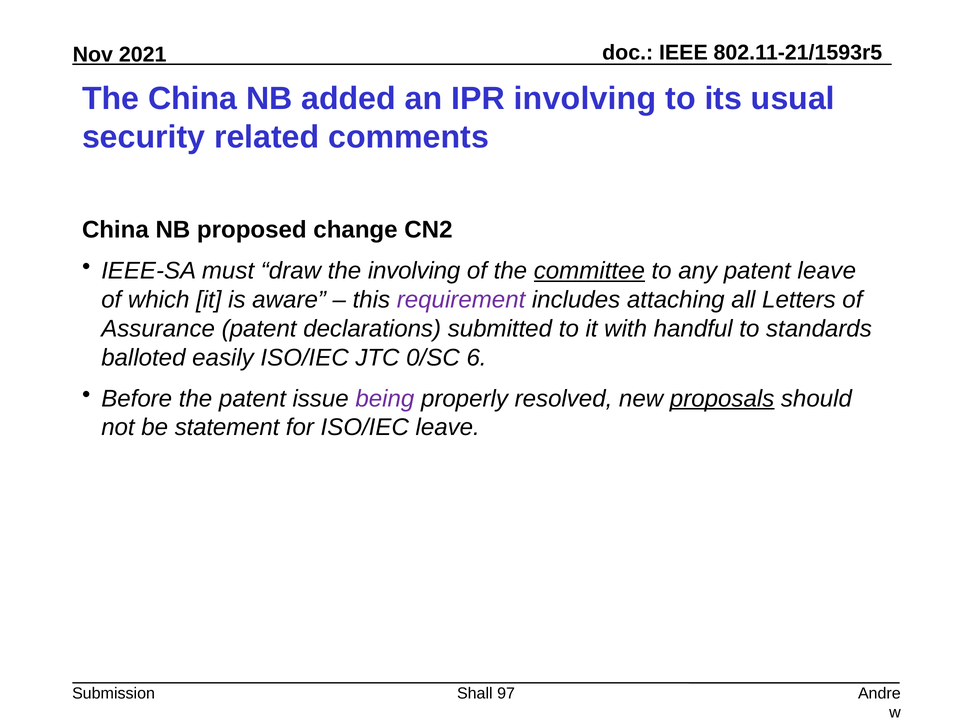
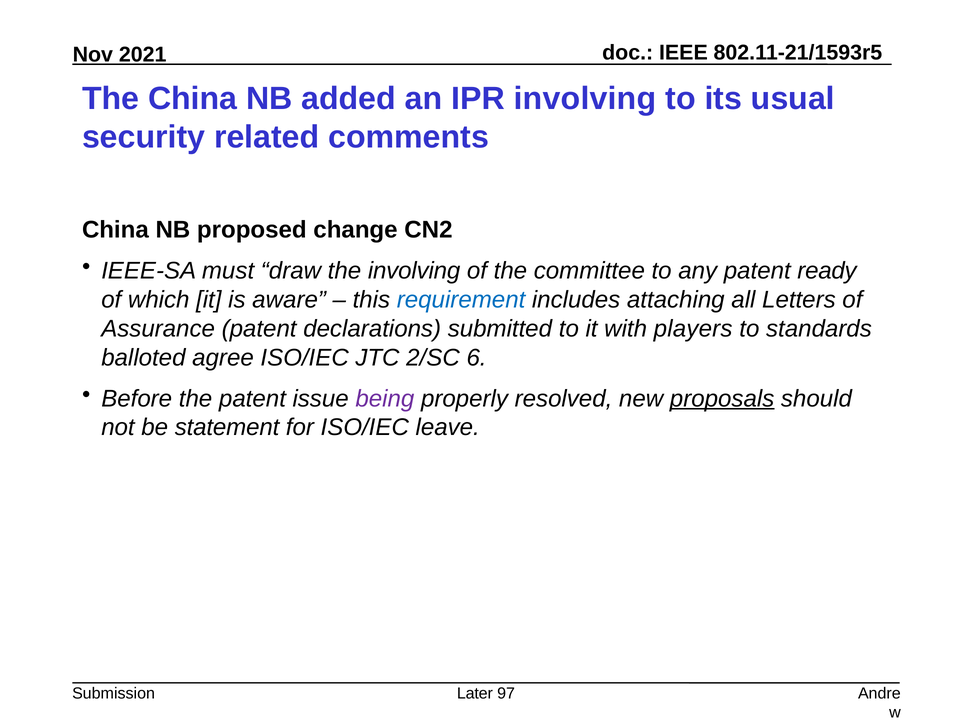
committee underline: present -> none
patent leave: leave -> ready
requirement colour: purple -> blue
handful: handful -> players
easily: easily -> agree
0/SC: 0/SC -> 2/SC
Shall: Shall -> Later
